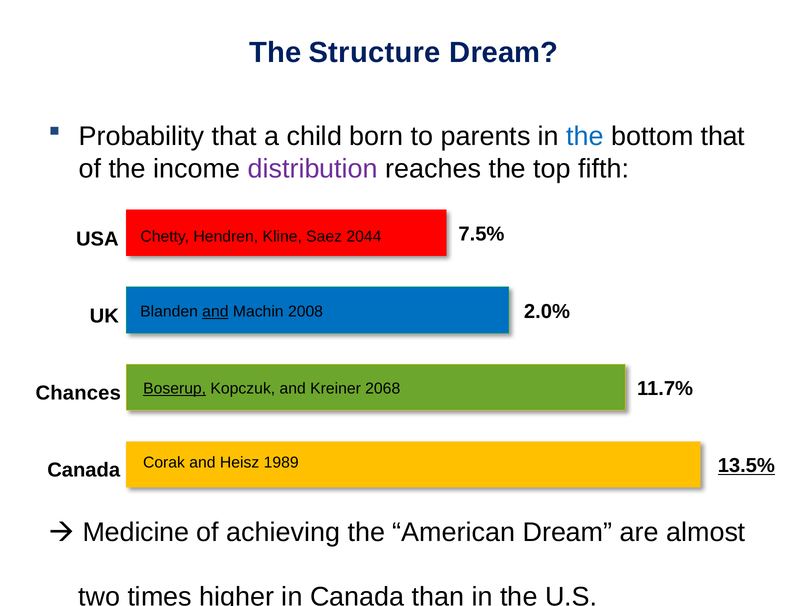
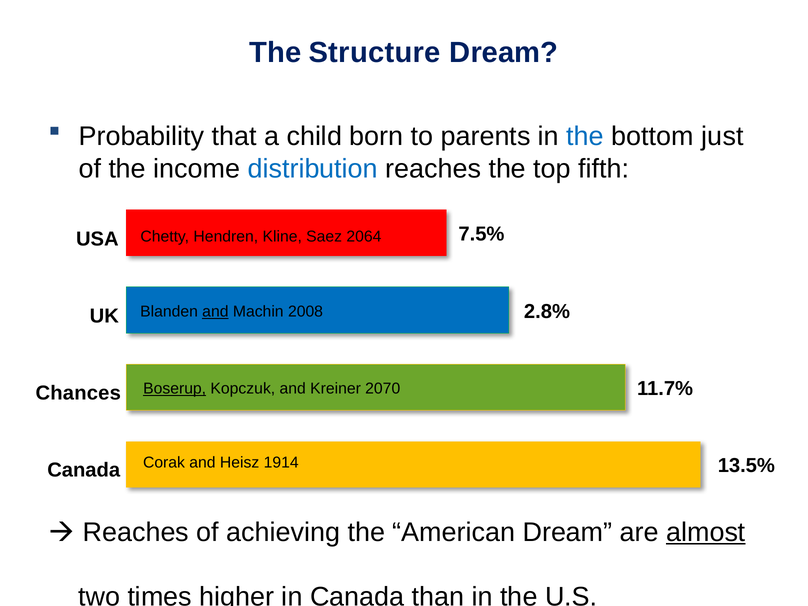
bottom that: that -> just
distribution colour: purple -> blue
2044: 2044 -> 2064
2.0%: 2.0% -> 2.8%
2068: 2068 -> 2070
1989: 1989 -> 1914
13.5% underline: present -> none
Medicine at (136, 532): Medicine -> Reaches
almost underline: none -> present
